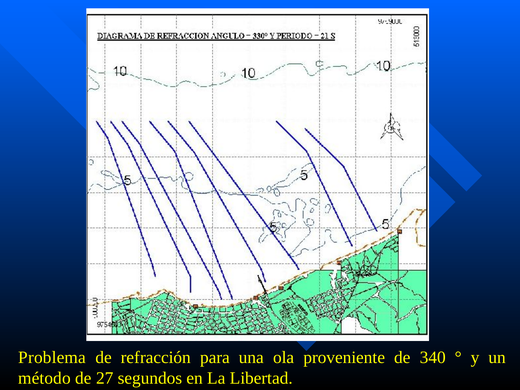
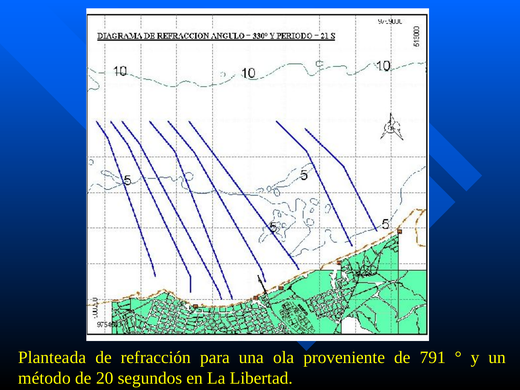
Problema: Problema -> Planteada
340: 340 -> 791
27: 27 -> 20
